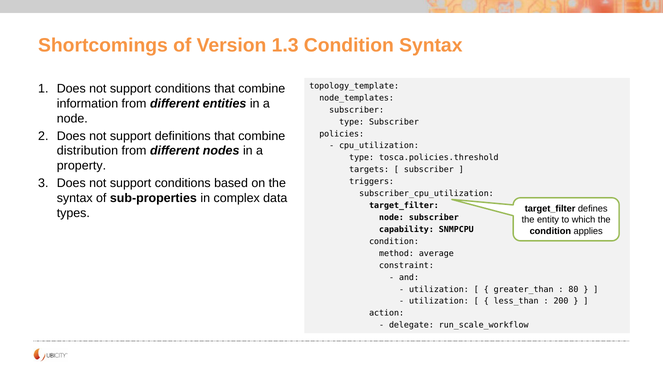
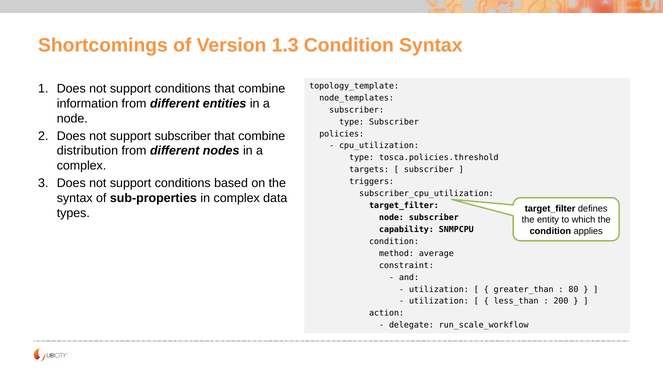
support definitions: definitions -> subscriber
property at (81, 166): property -> complex
